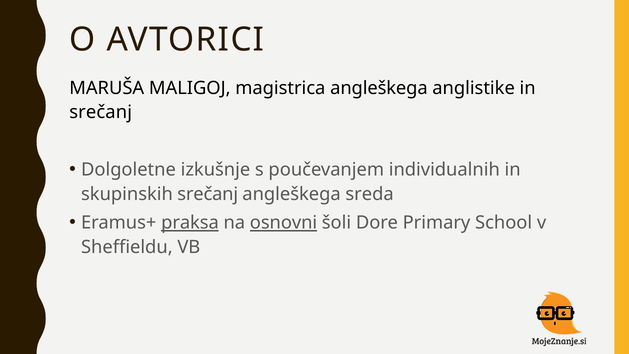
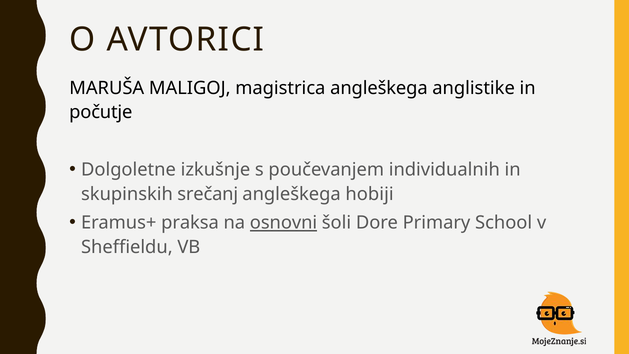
srečanj at (101, 112): srečanj -> počutje
sreda: sreda -> hobiji
praksa underline: present -> none
